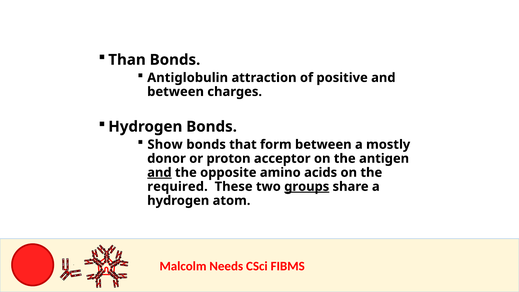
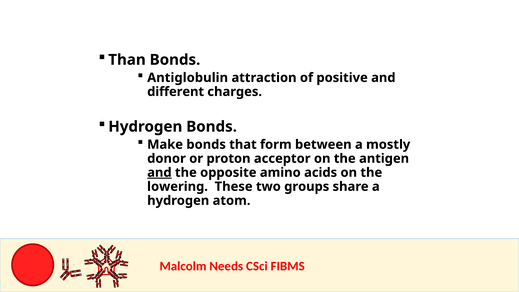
between at (176, 92): between -> different
Show: Show -> Make
required: required -> lowering
groups underline: present -> none
